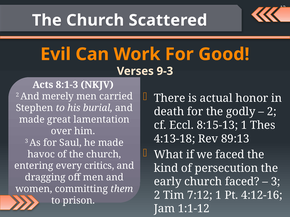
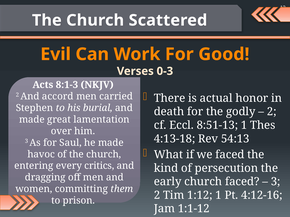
9-3: 9-3 -> 0-3
merely: merely -> accord
8:15-13: 8:15-13 -> 8:51-13
89:13: 89:13 -> 54:13
7:12: 7:12 -> 1:12
